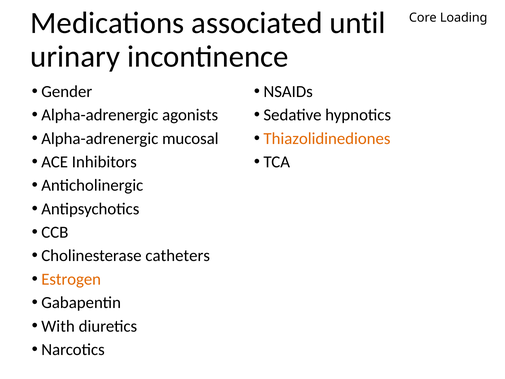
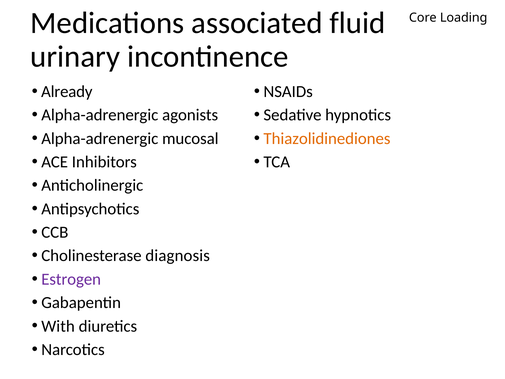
until: until -> fluid
Gender: Gender -> Already
catheters: catheters -> diagnosis
Estrogen colour: orange -> purple
